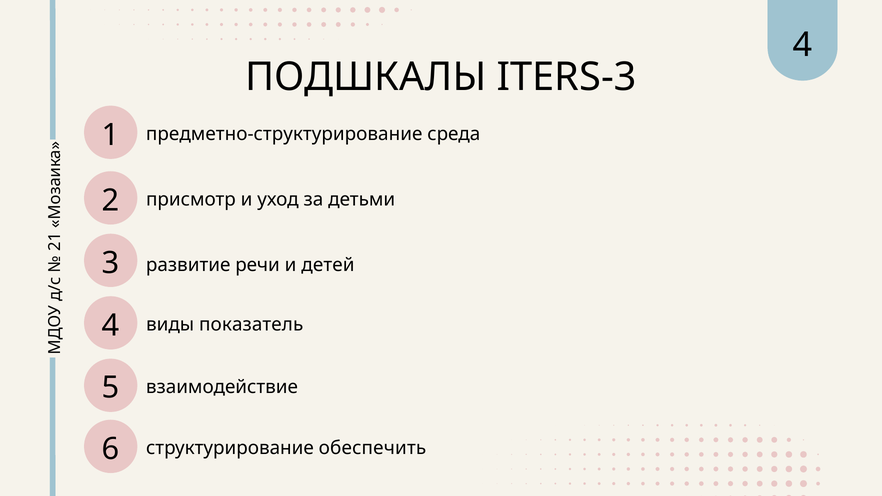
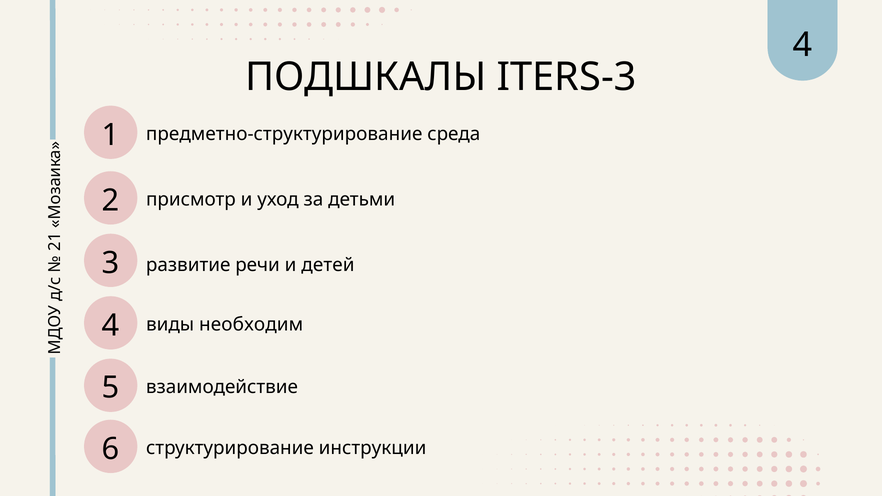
показатель: показатель -> необходим
обеспечить: обеспечить -> инструкции
